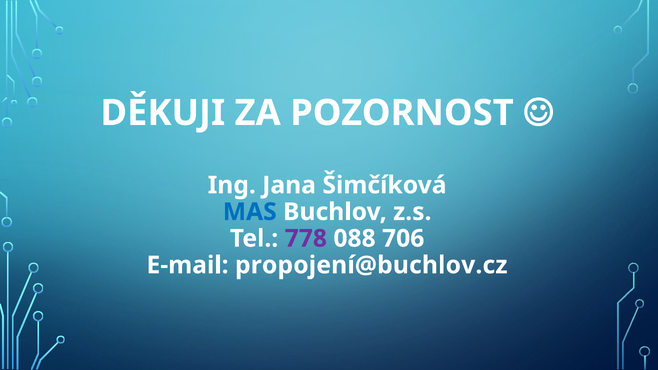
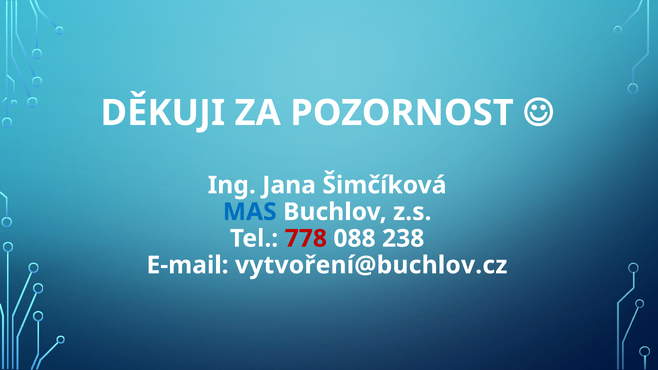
778 colour: purple -> red
706: 706 -> 238
propojení@buchlov.cz: propojení@buchlov.cz -> vytvoření@buchlov.cz
